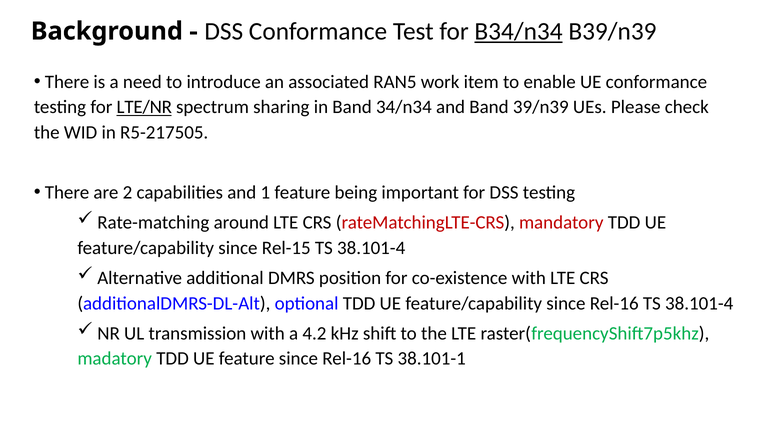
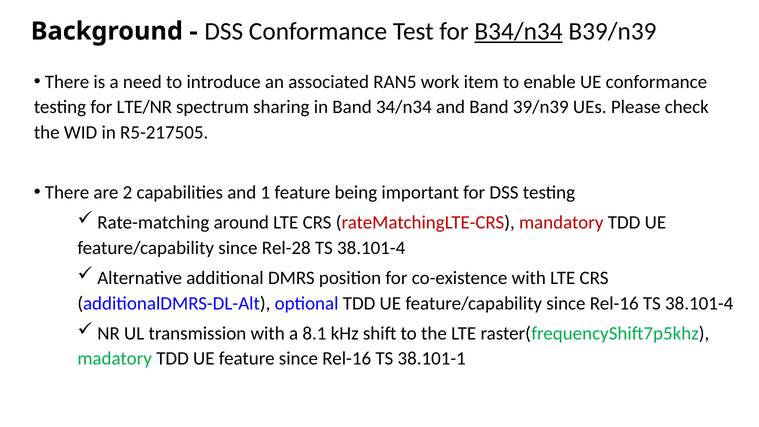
LTE/NR underline: present -> none
Rel-15: Rel-15 -> Rel-28
4.2: 4.2 -> 8.1
